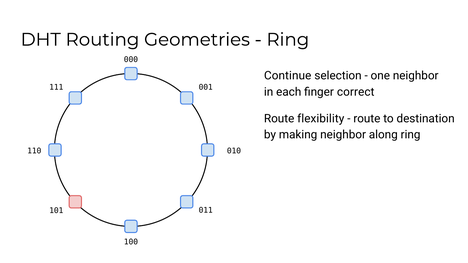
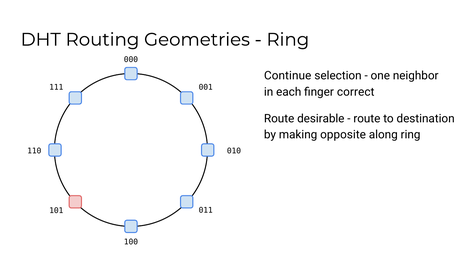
flexibility: flexibility -> desirable
making neighbor: neighbor -> opposite
